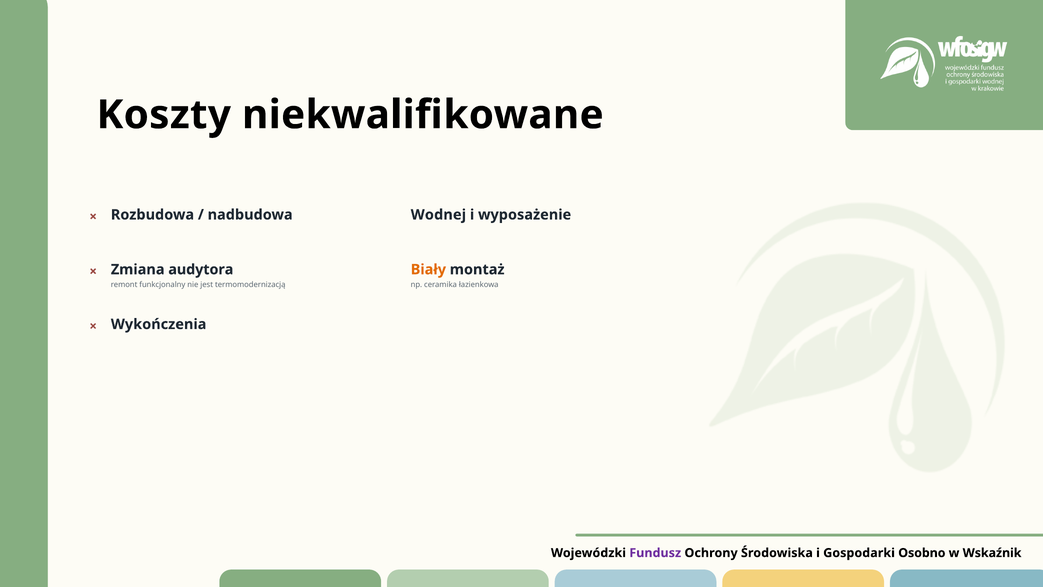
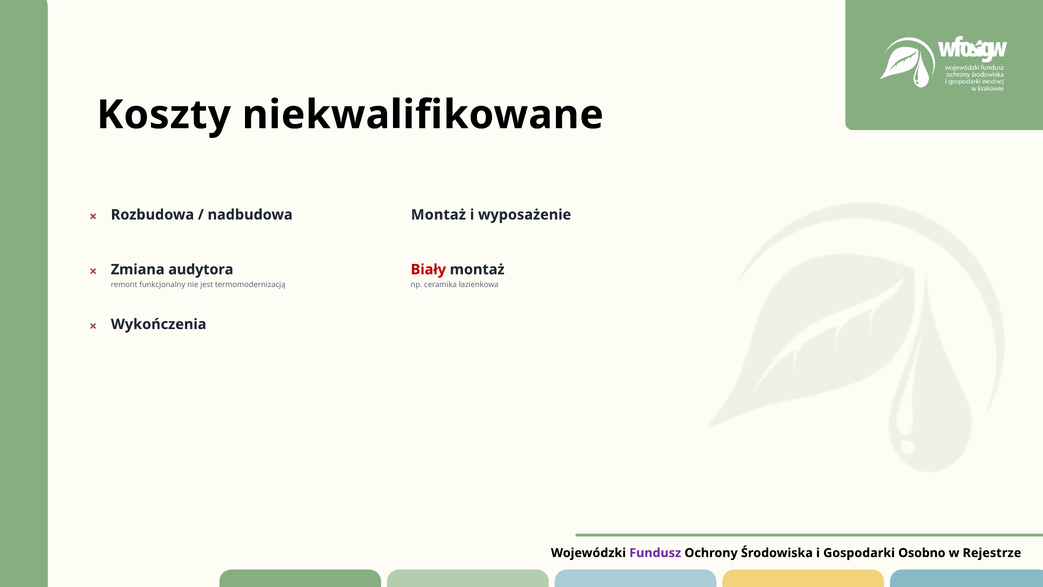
nadbudowa Wodnej: Wodnej -> Montaż
Biały colour: orange -> red
Wskaźnik: Wskaźnik -> Rejestrze
